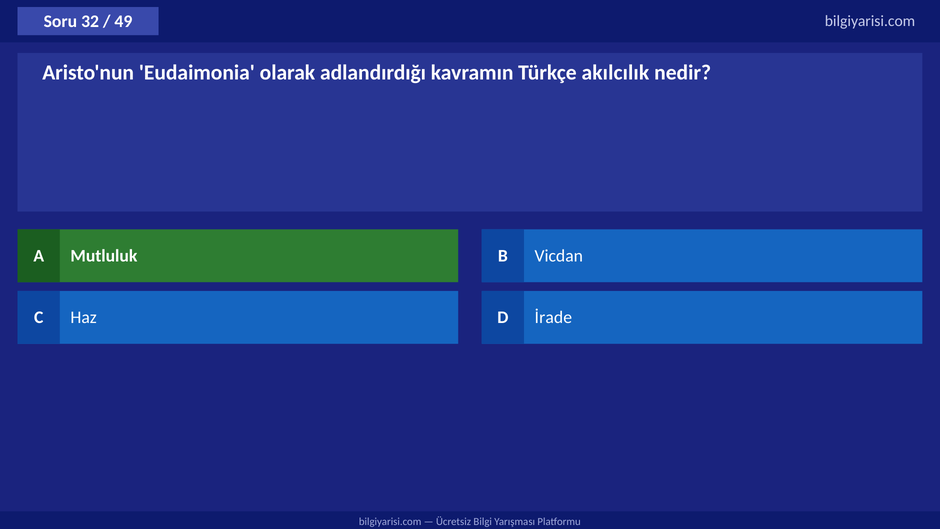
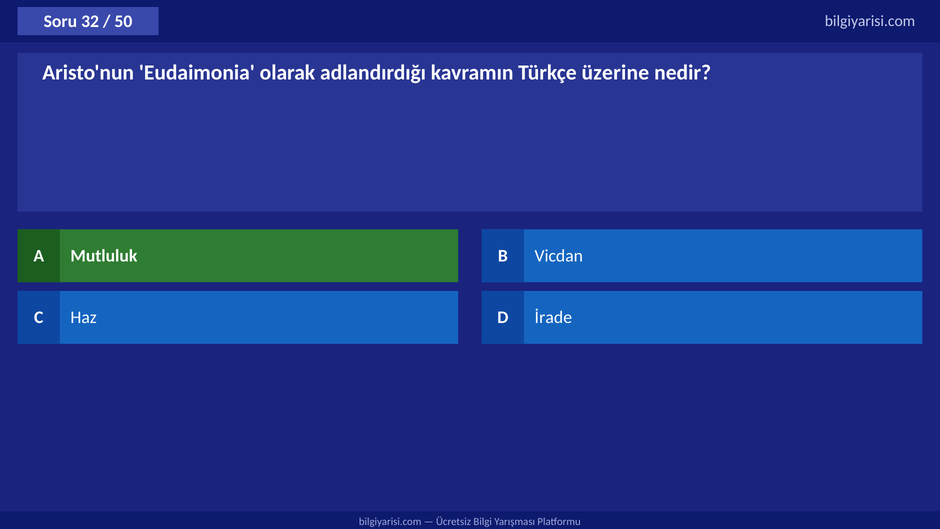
49: 49 -> 50
akılcılık: akılcılık -> üzerine
